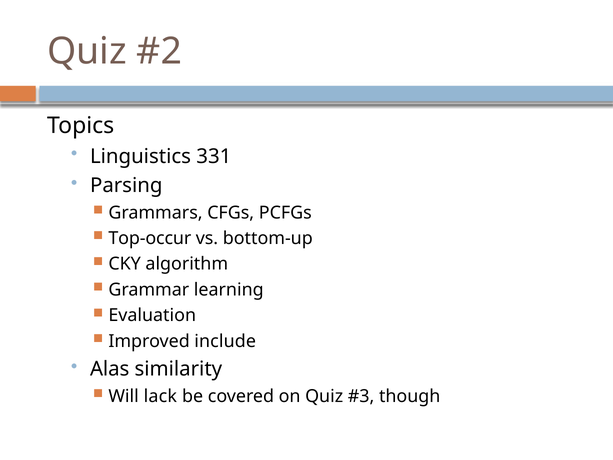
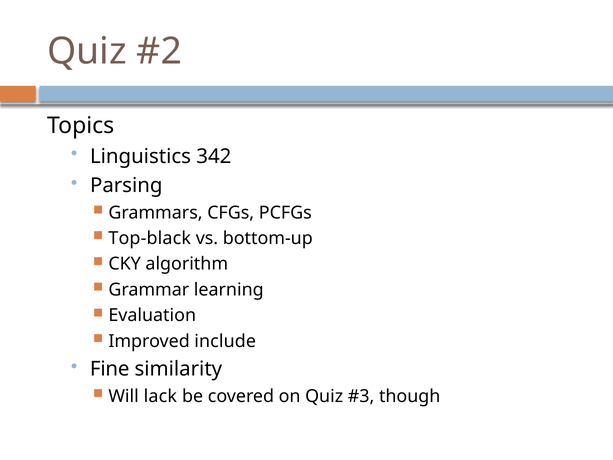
331: 331 -> 342
Top-occur: Top-occur -> Top-black
Alas: Alas -> Fine
